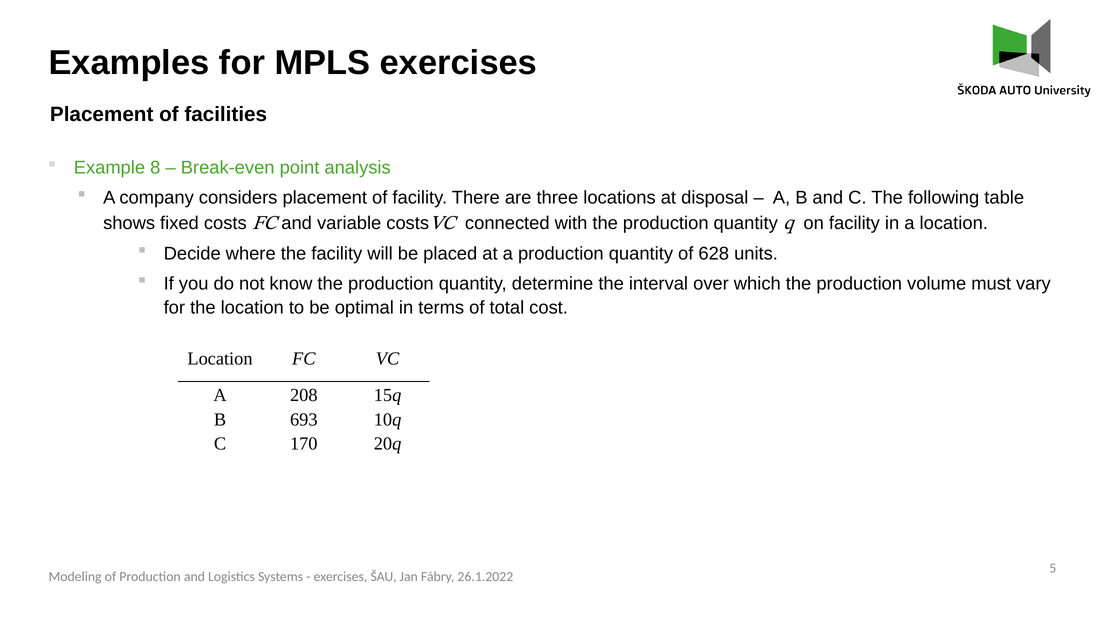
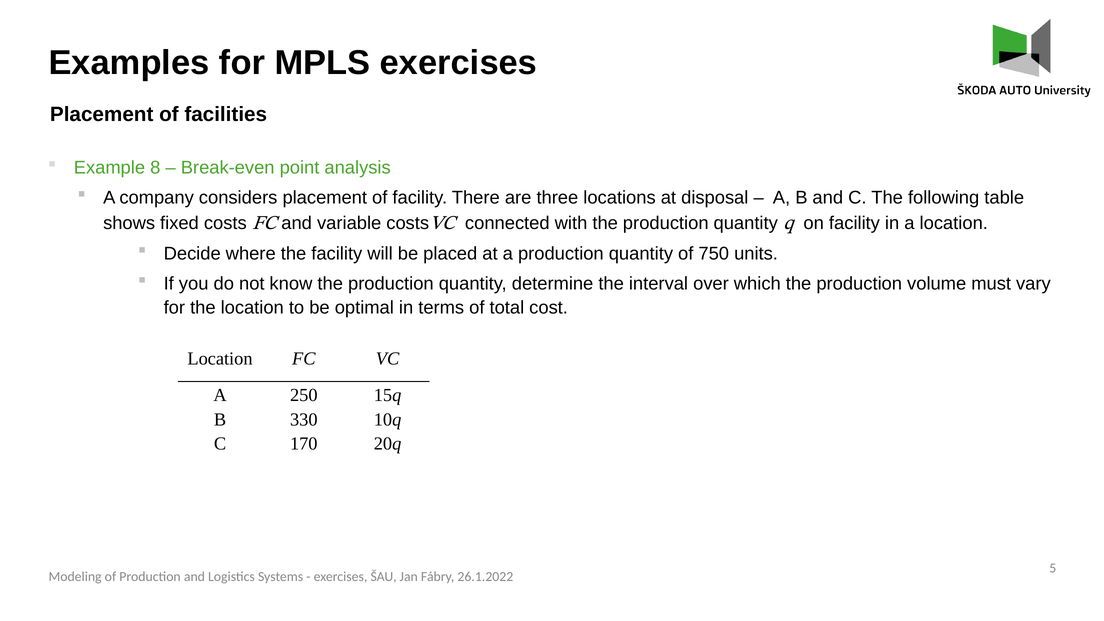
628: 628 -> 750
208: 208 -> 250
693: 693 -> 330
